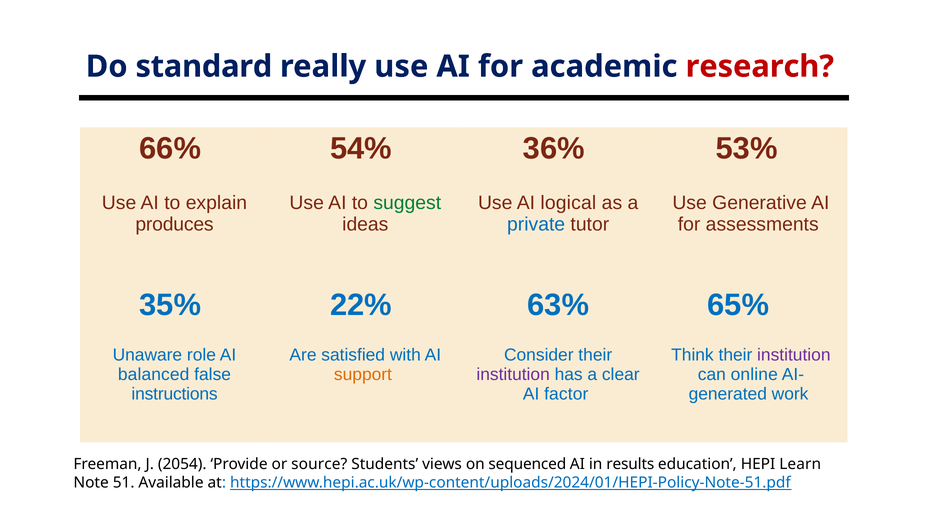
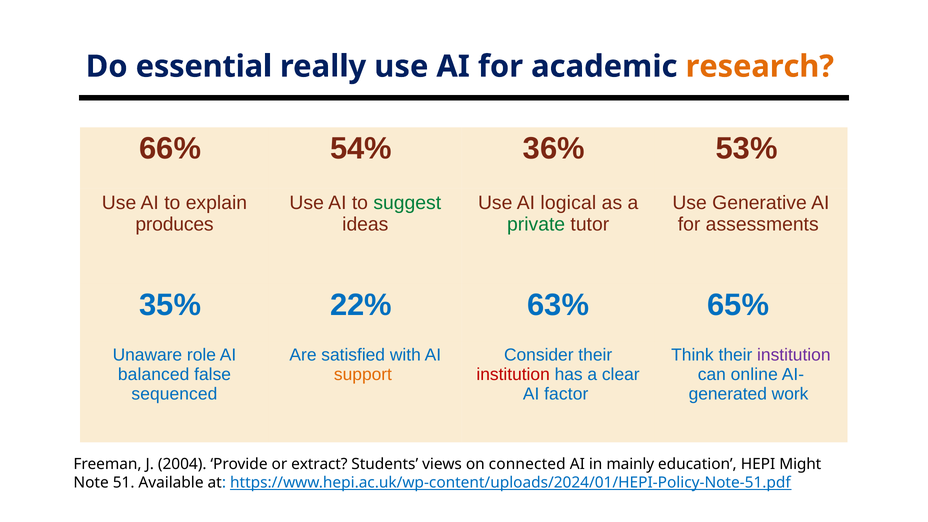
standard: standard -> essential
research colour: red -> orange
private colour: blue -> green
institution at (513, 375) colour: purple -> red
instructions: instructions -> sequenced
2054: 2054 -> 2004
source: source -> extract
sequenced: sequenced -> connected
results: results -> mainly
Learn: Learn -> Might
